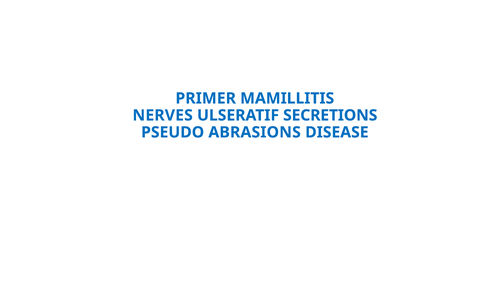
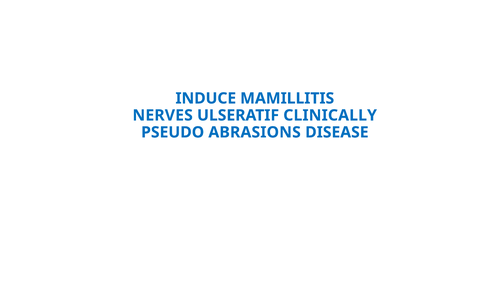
PRIMER: PRIMER -> INDUCE
SECRETIONS: SECRETIONS -> CLINICALLY
